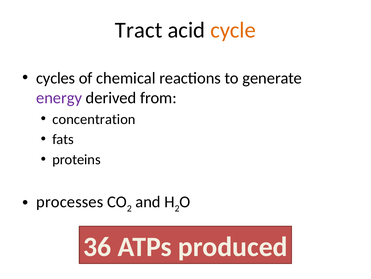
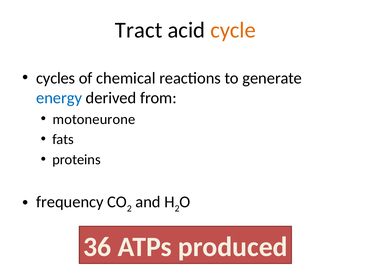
energy colour: purple -> blue
concentration: concentration -> motoneurone
processes: processes -> frequency
